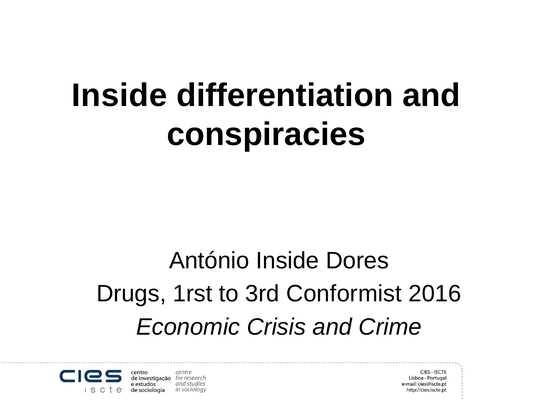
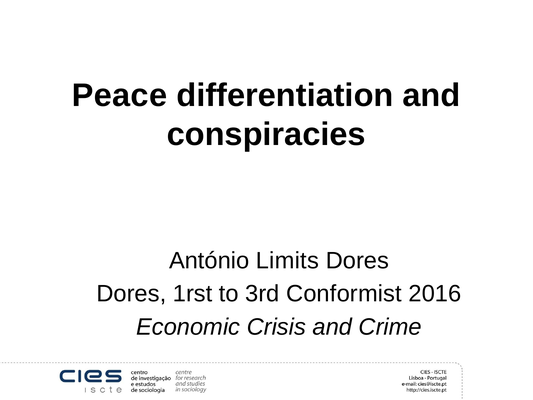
Inside at (119, 95): Inside -> Peace
António Inside: Inside -> Limits
Drugs at (131, 294): Drugs -> Dores
